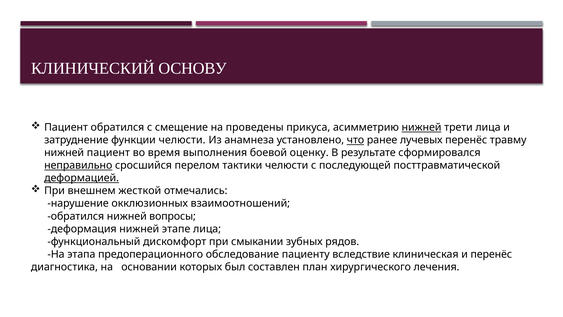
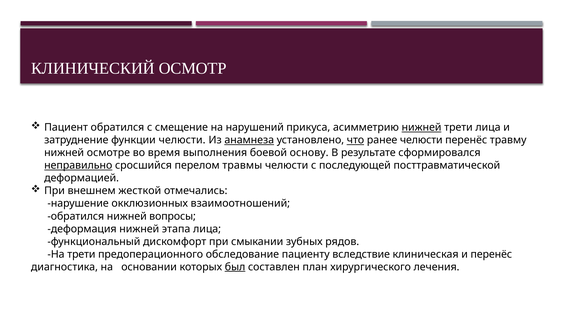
ОСНОВУ: ОСНОВУ -> ОСМОТР
проведены: проведены -> нарушений
анамнеза underline: none -> present
ранее лучевых: лучевых -> челюсти
нижней пациент: пациент -> осмотре
оценку: оценку -> основу
тактики: тактики -> травмы
деформацией underline: present -> none
этапе: этапе -> этапа
На этапа: этапа -> трети
был underline: none -> present
